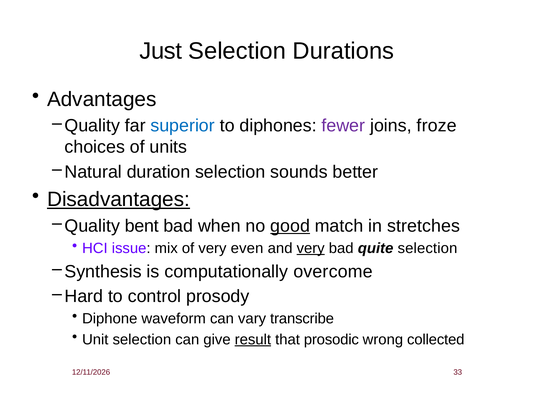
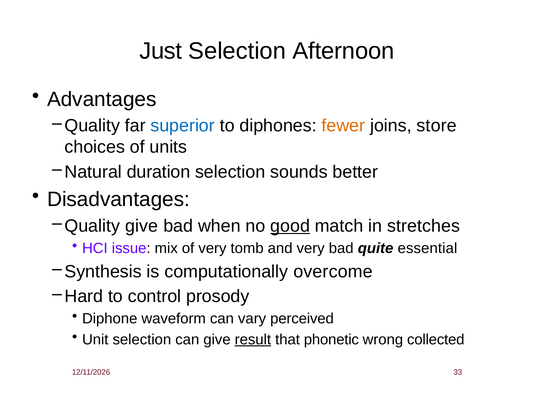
Durations: Durations -> Afternoon
fewer colour: purple -> orange
froze: froze -> store
Disadvantages underline: present -> none
Quality bent: bent -> give
even: even -> tomb
very at (311, 248) underline: present -> none
quite selection: selection -> essential
transcribe: transcribe -> perceived
prosodic: prosodic -> phonetic
